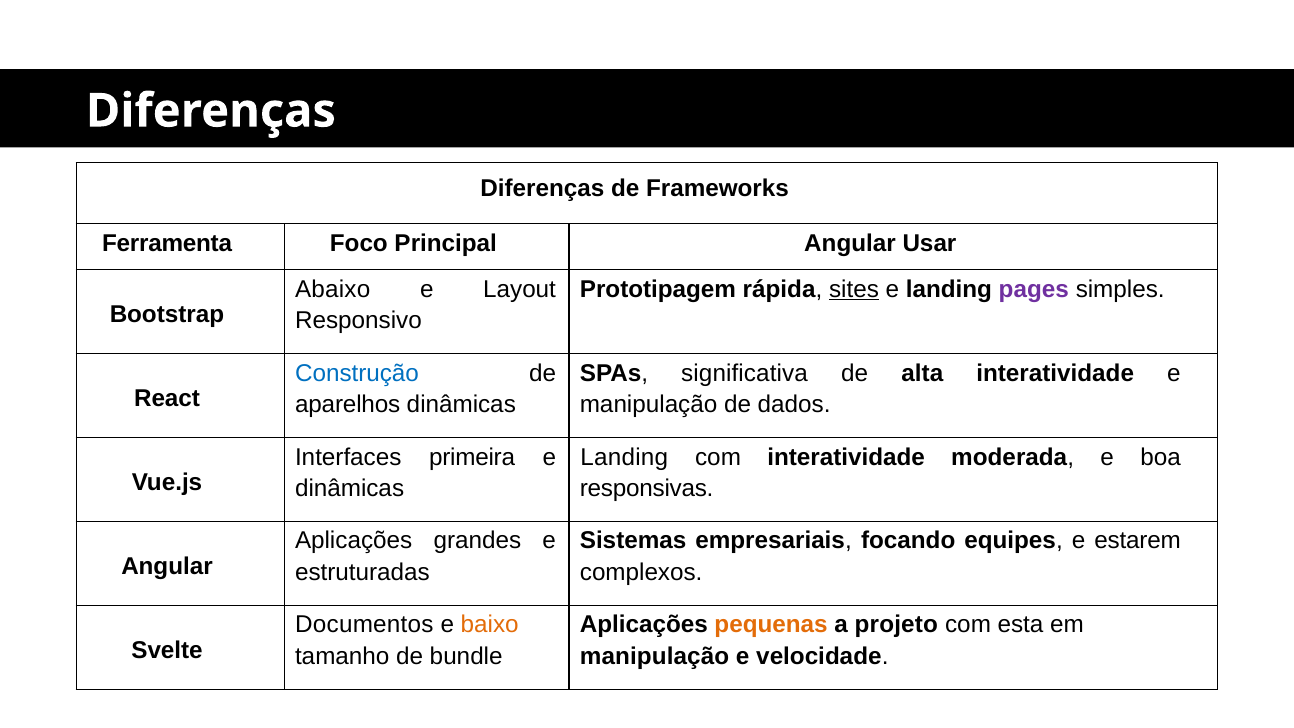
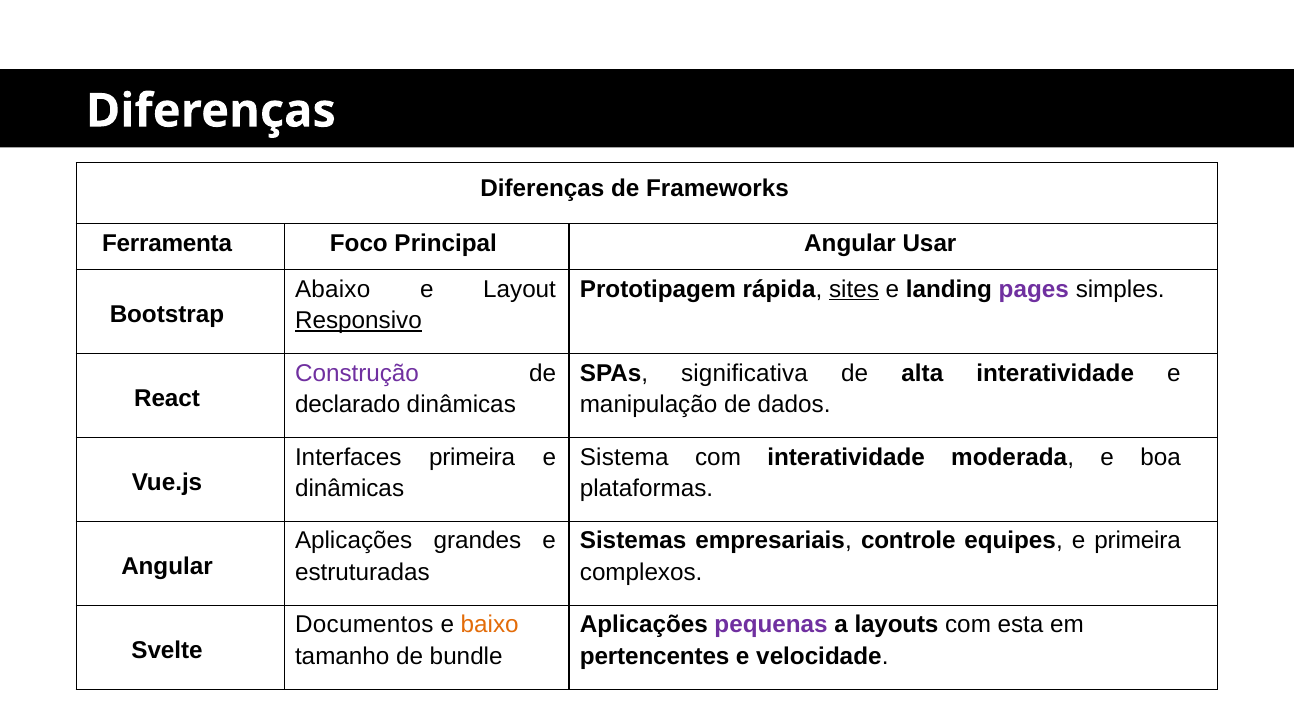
Responsivo underline: none -> present
Construção colour: blue -> purple
aparelhos: aparelhos -> declarado
Landing at (624, 457): Landing -> Sistema
responsivas: responsivas -> plataformas
focando: focando -> controle
e estarem: estarem -> primeira
pequenas colour: orange -> purple
projeto: projeto -> layouts
manipulação at (655, 656): manipulação -> pertencentes
